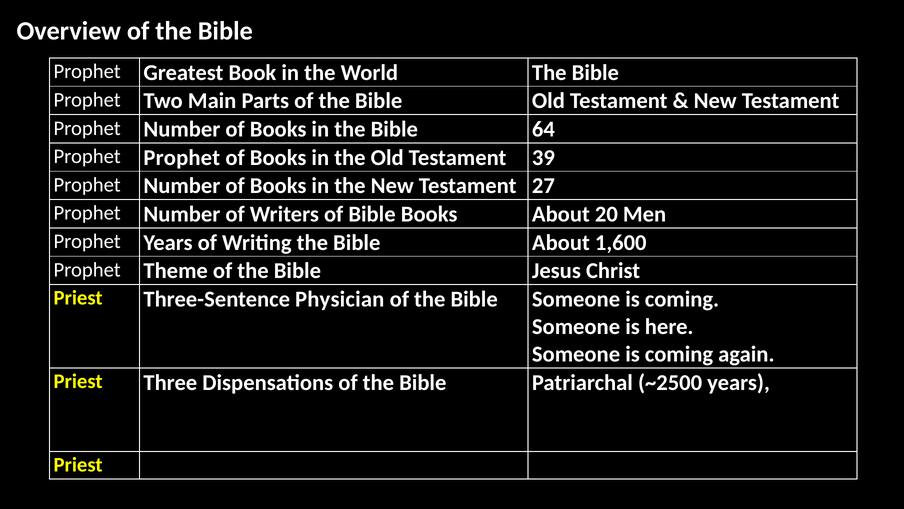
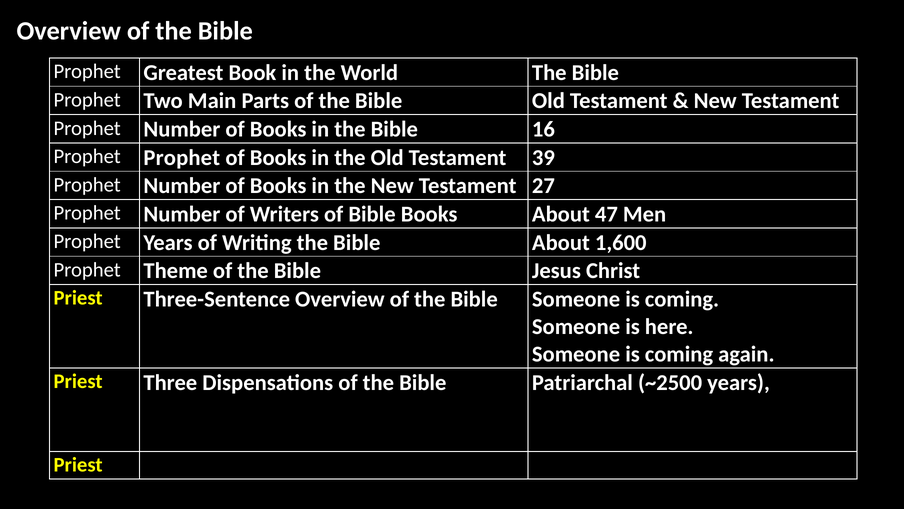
64: 64 -> 16
20: 20 -> 47
Three-Sentence Physician: Physician -> Overview
